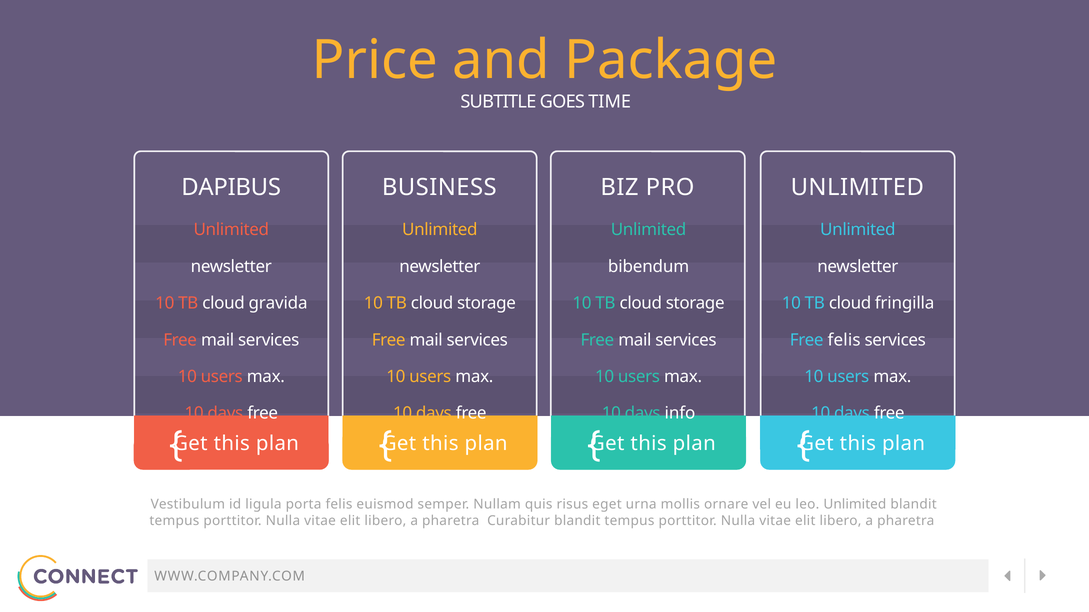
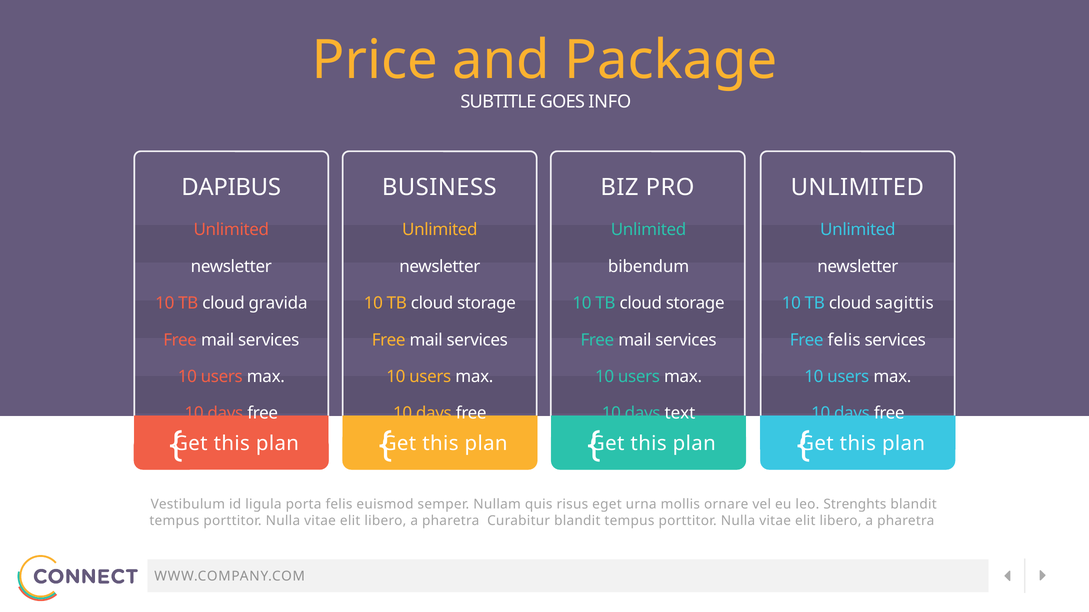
TIME: TIME -> INFO
fringilla: fringilla -> sagittis
info: info -> text
leo Unlimited: Unlimited -> Strenghts
